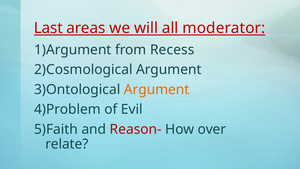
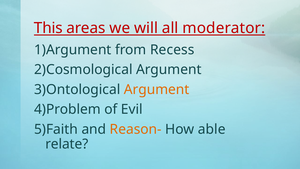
Last: Last -> This
Reason- colour: red -> orange
over: over -> able
